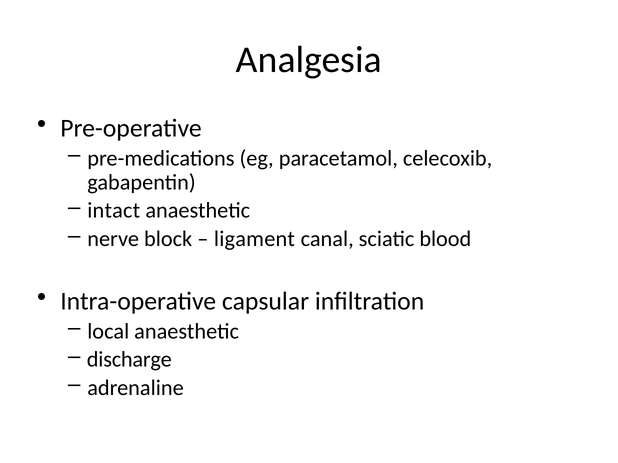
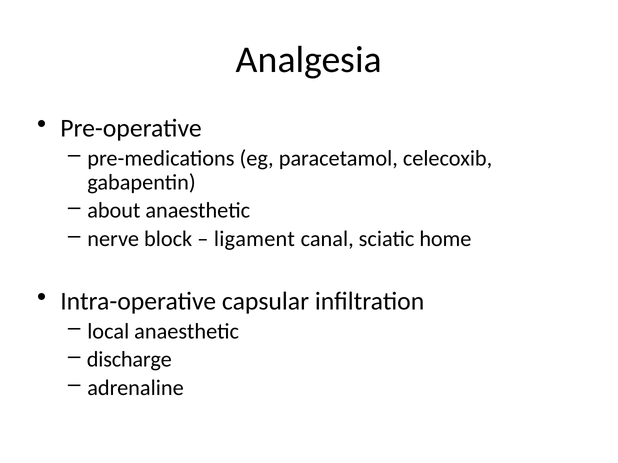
intact: intact -> about
blood: blood -> home
